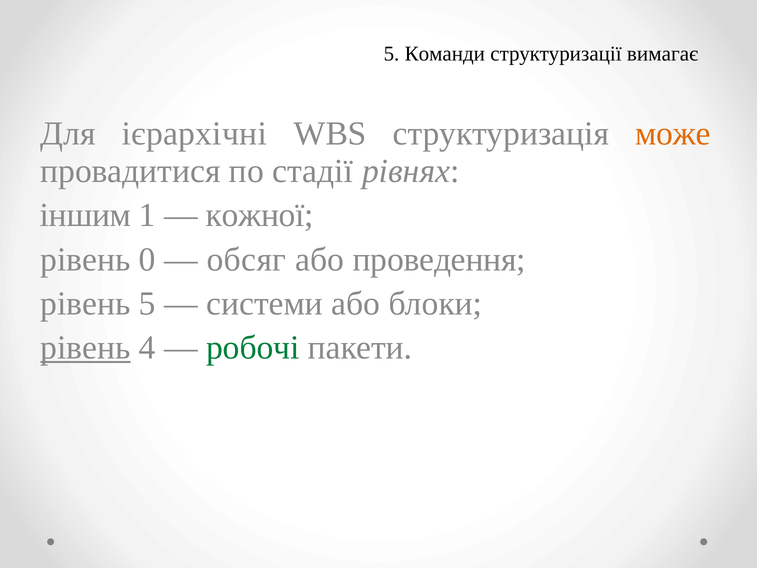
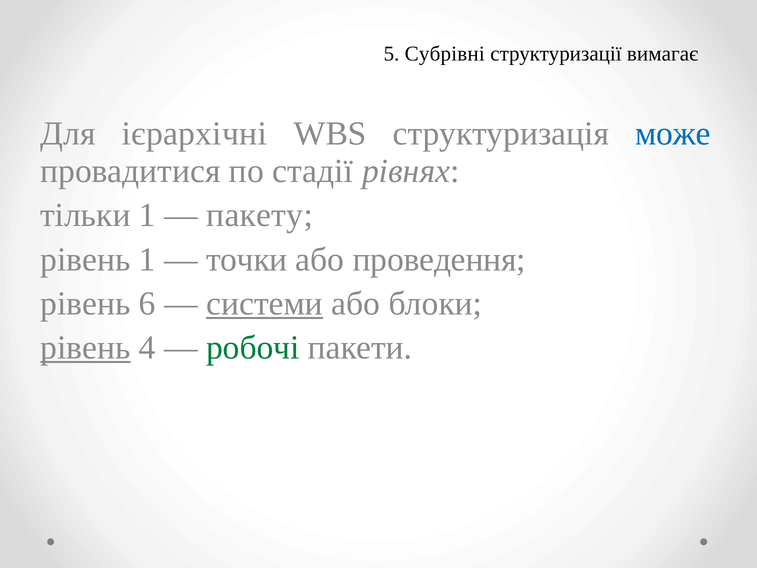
Команди: Команди -> Субрівні
може colour: orange -> blue
іншим: іншим -> тільки
кожної: кожної -> пакету
рівень 0: 0 -> 1
обсяг: обсяг -> точки
рівень 5: 5 -> 6
системи underline: none -> present
